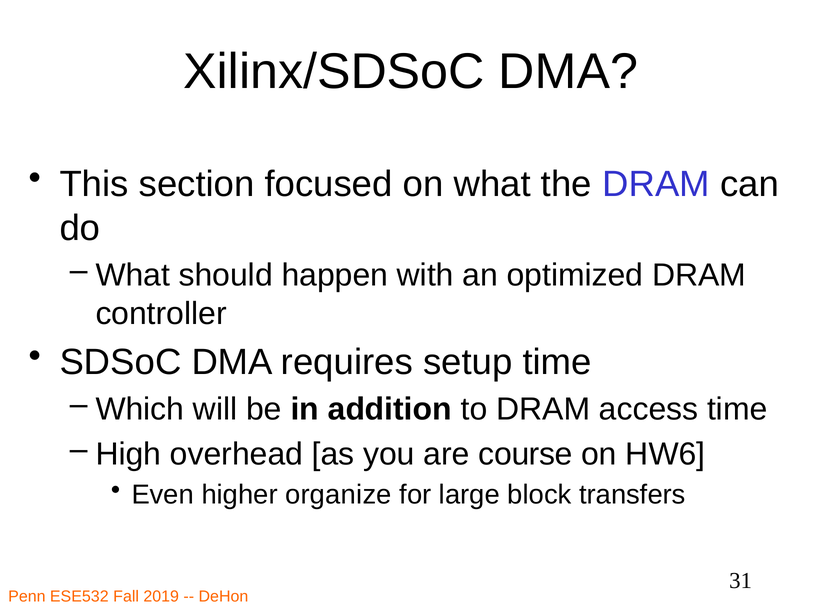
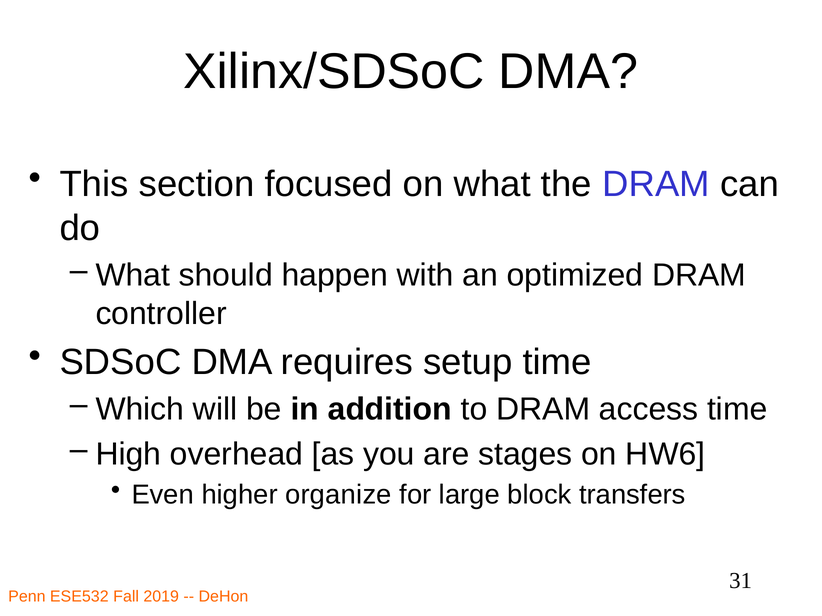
course: course -> stages
